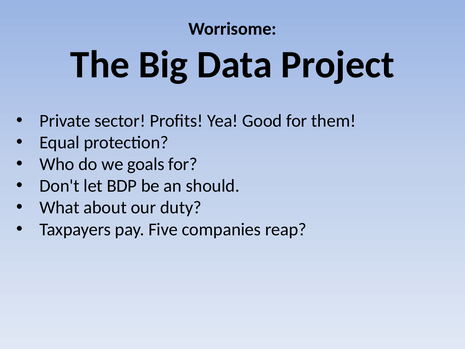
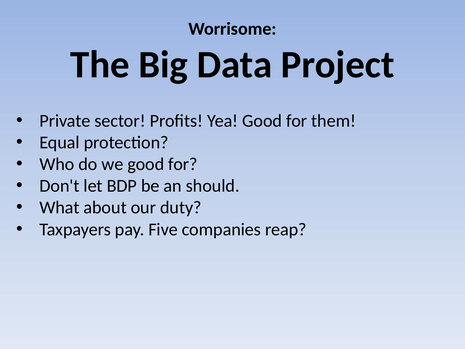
we goals: goals -> good
